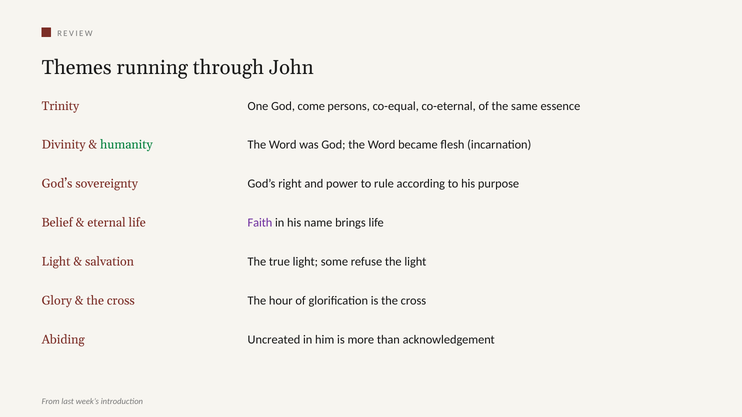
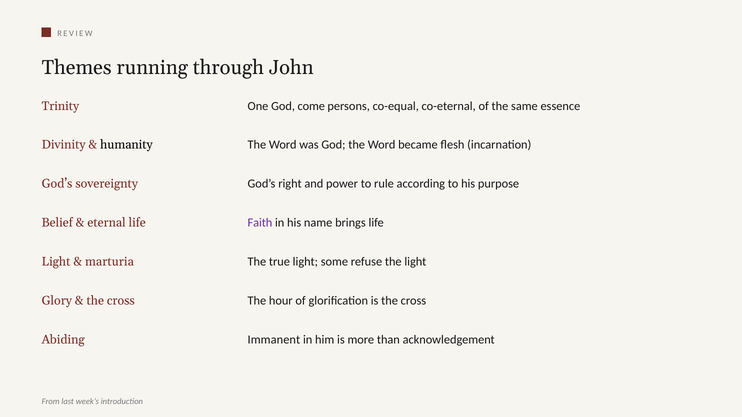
humanity colour: green -> black
salvation: salvation -> marturia
Uncreated: Uncreated -> Immanent
